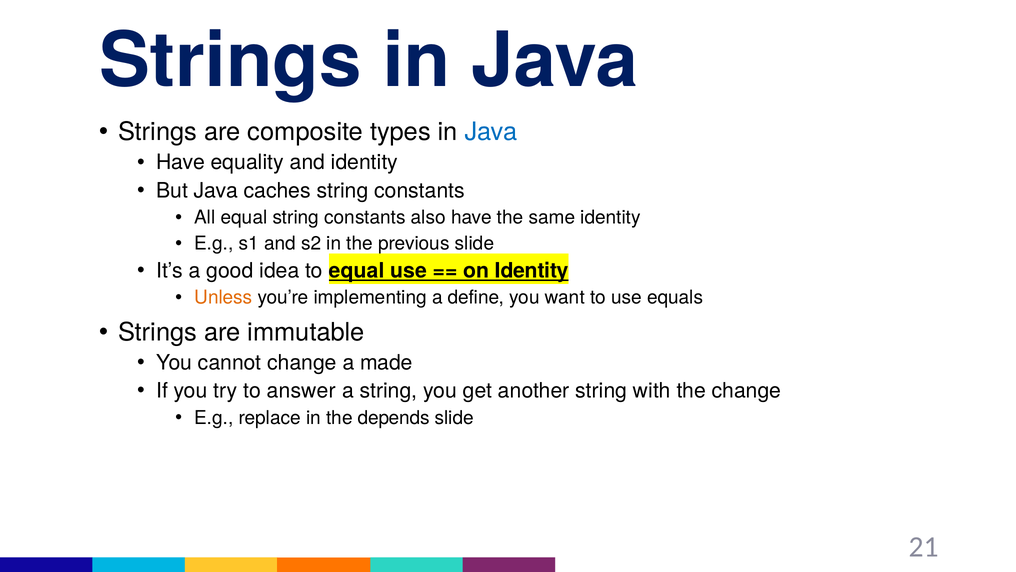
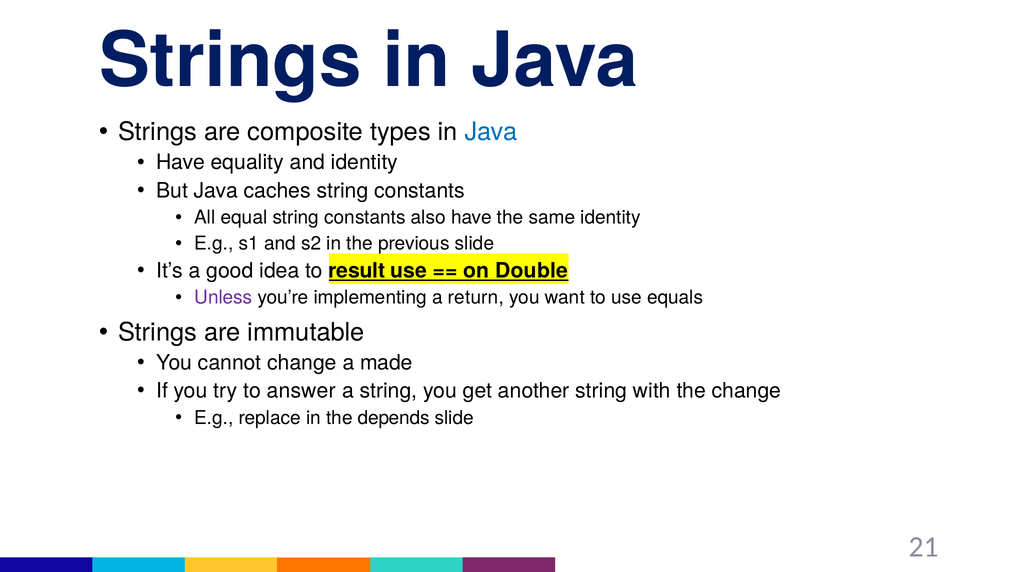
to equal: equal -> result
on Identity: Identity -> Double
Unless colour: orange -> purple
define: define -> return
